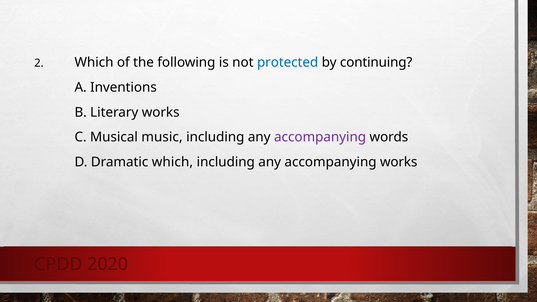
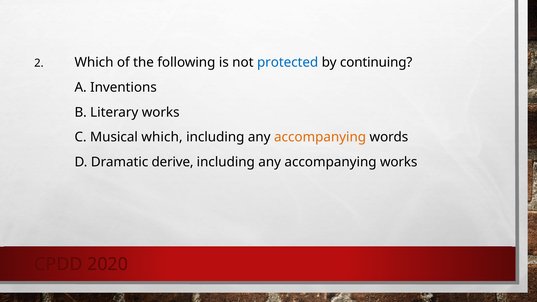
Musical music: music -> which
accompanying at (320, 137) colour: purple -> orange
Dramatic which: which -> derive
